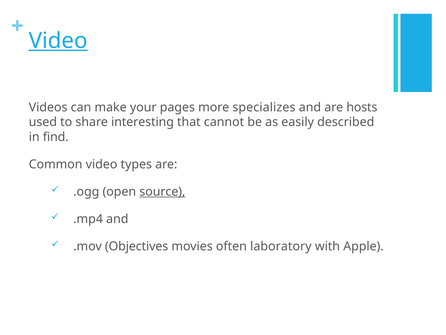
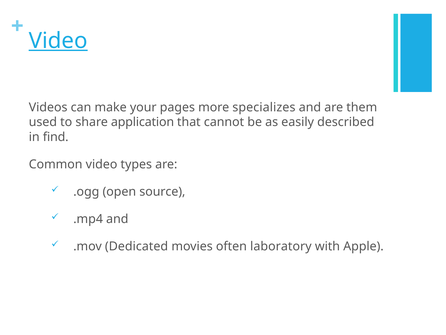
hosts: hosts -> them
interesting: interesting -> application
source underline: present -> none
Objectives: Objectives -> Dedicated
